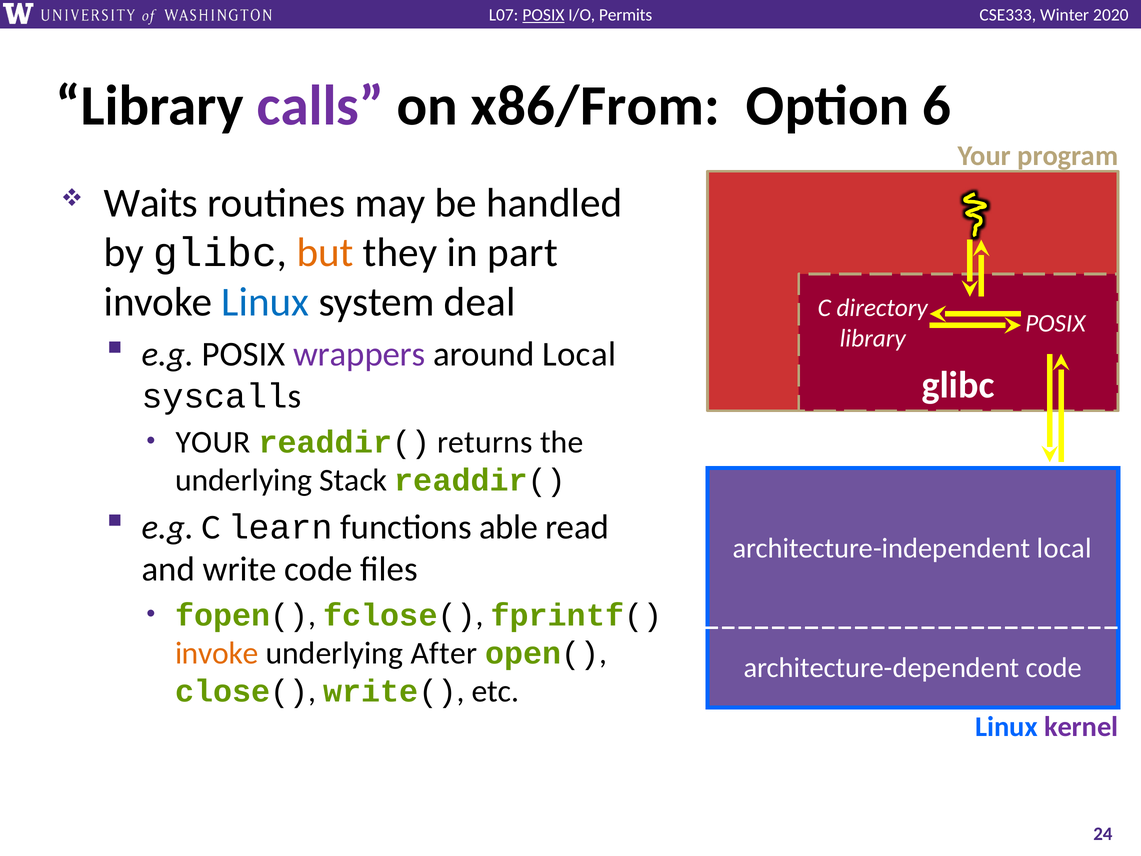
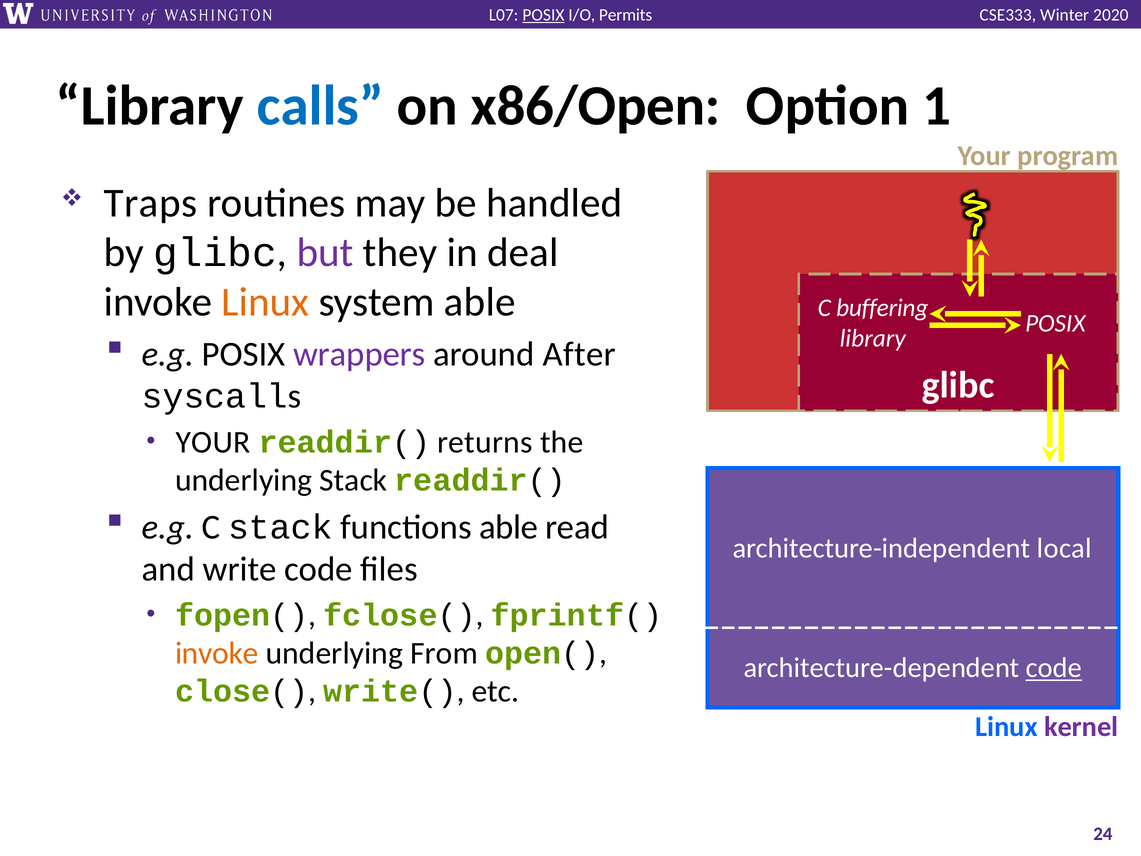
calls colour: purple -> blue
x86/From: x86/From -> x86/Open
6: 6 -> 1
Waits: Waits -> Traps
but colour: orange -> purple
part: part -> deal
Linux at (265, 302) colour: blue -> orange
system deal: deal -> able
directory: directory -> buffering
around Local: Local -> After
C learn: learn -> stack
After: After -> From
code at (1054, 668) underline: none -> present
